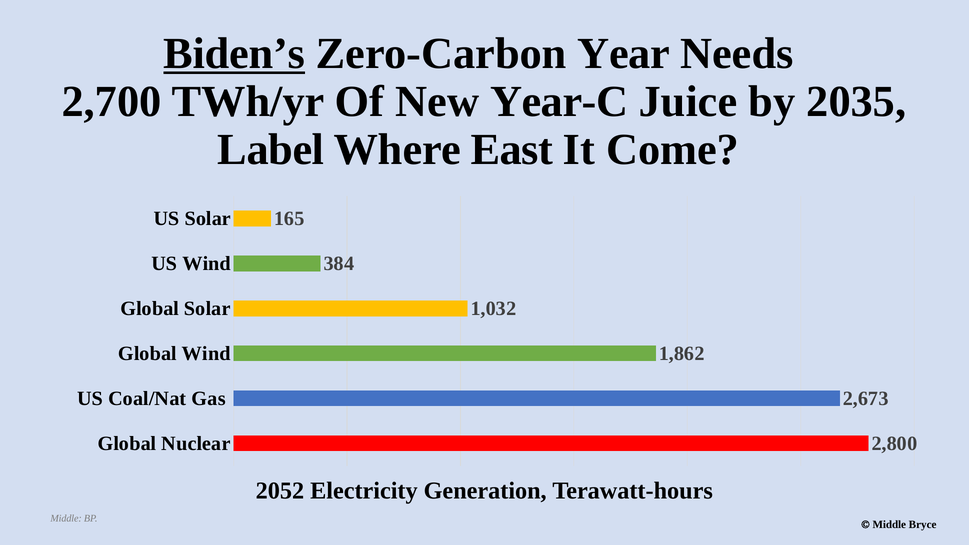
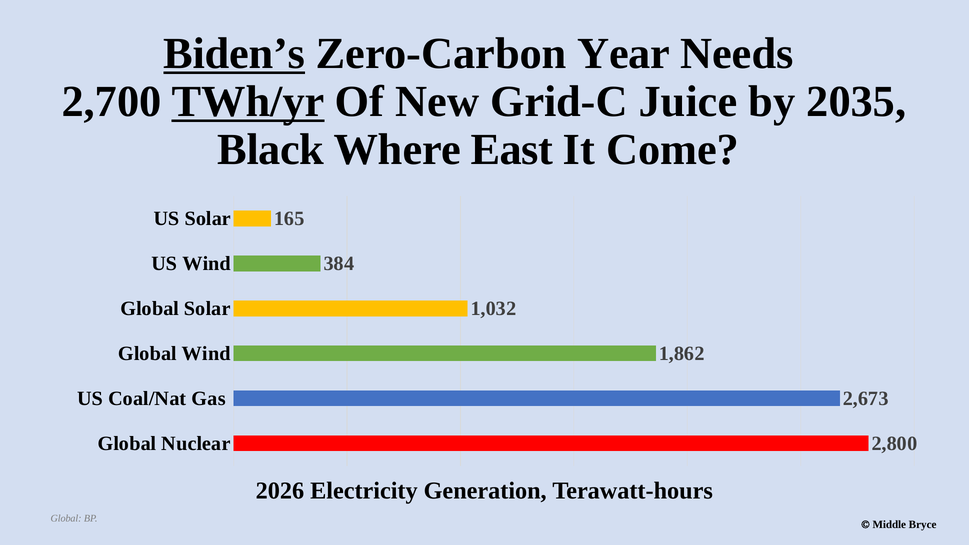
TWh/yr underline: none -> present
Year-C: Year-C -> Grid-C
Label: Label -> Black
2052: 2052 -> 2026
Middle at (66, 518): Middle -> Global
